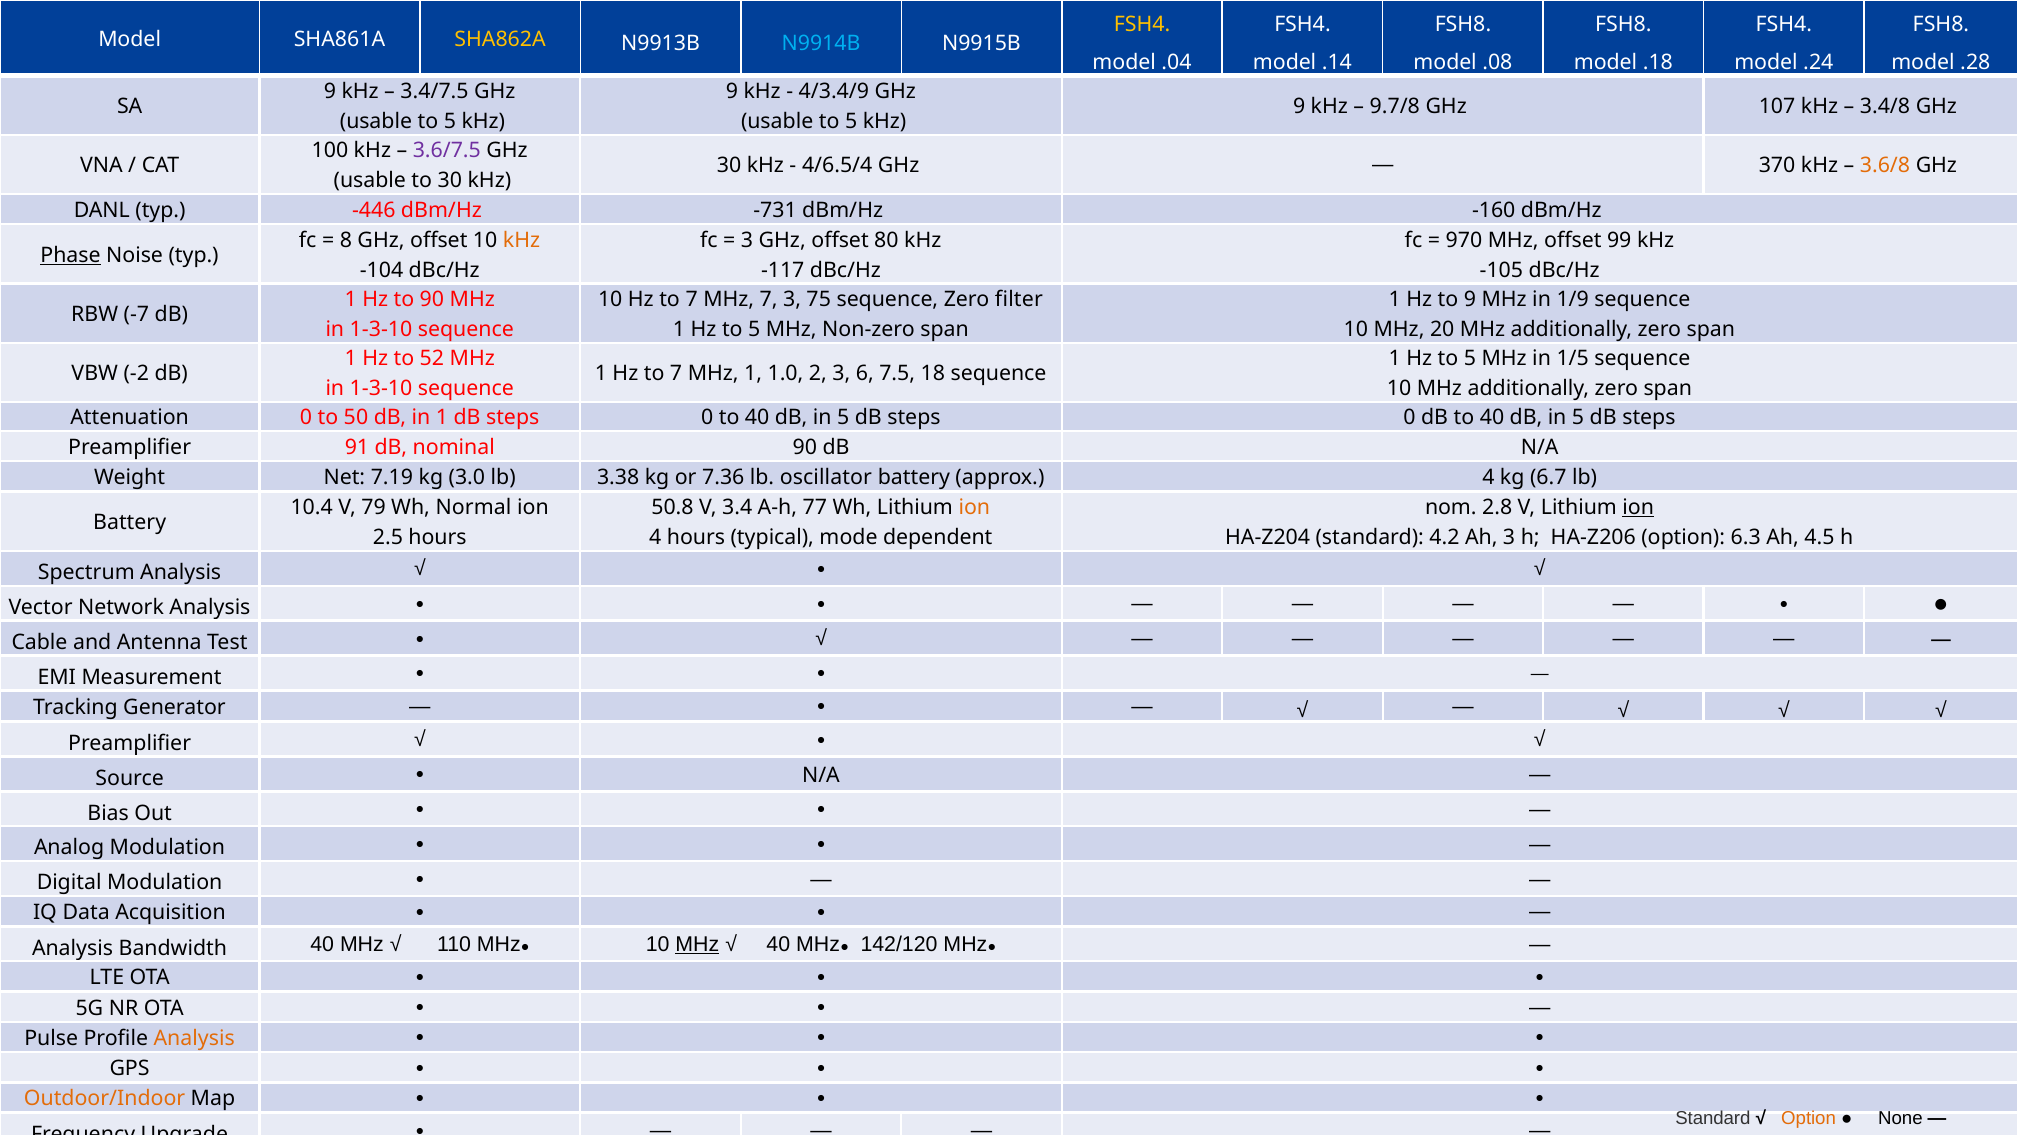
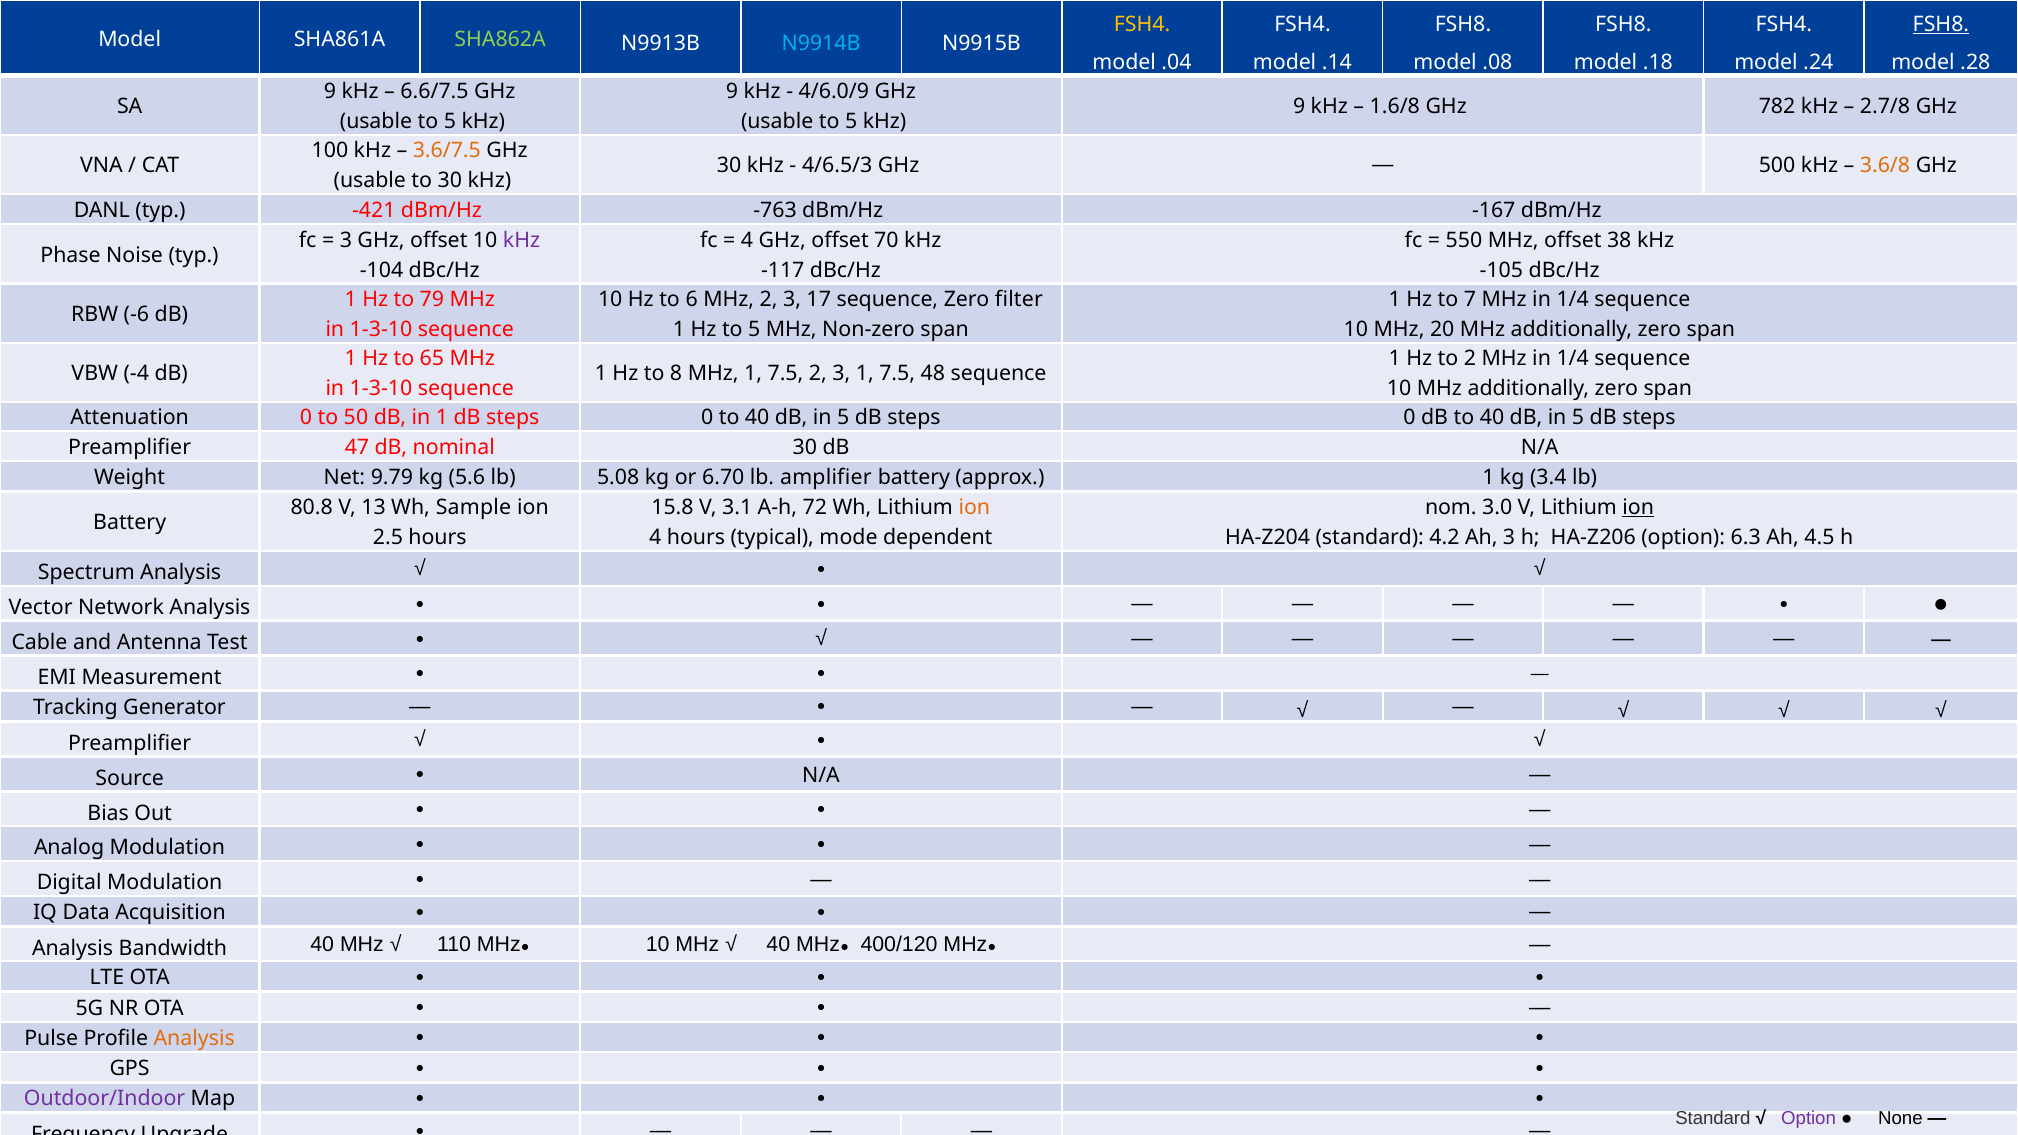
FSH8 at (1941, 24) underline: none -> present
SHA862A colour: yellow -> light green
3.4/7.5: 3.4/7.5 -> 6.6/7.5
4/3.4/9: 4/3.4/9 -> 4/6.0/9
9.7/8: 9.7/8 -> 1.6/8
107: 107 -> 782
3.4/8: 3.4/8 -> 2.7/8
3.6/7.5 colour: purple -> orange
4/6.5/4: 4/6.5/4 -> 4/6.5/3
370: 370 -> 500
-446: -446 -> -421
-731: -731 -> -763
-160: -160 -> -167
8 at (346, 240): 8 -> 3
kHz at (522, 240) colour: orange -> purple
3 at (747, 240): 3 -> 4
80: 80 -> 70
970: 970 -> 550
99: 99 -> 38
Phase underline: present -> none
to 90: 90 -> 79
10 Hz to 7: 7 -> 6
MHz 7: 7 -> 2
75: 75 -> 17
to 9: 9 -> 7
1/9 at (1573, 299): 1/9 -> 1/4
-7: -7 -> -6
52: 52 -> 65
5 at (1470, 359): 5 -> 2
1/5 at (1573, 359): 1/5 -> 1/4
-2: -2 -> -4
1 Hz to 7: 7 -> 8
MHz 1 1.0: 1.0 -> 7.5
3 6: 6 -> 1
18: 18 -> 48
91: 91 -> 47
nominal 90: 90 -> 30
7.19: 7.19 -> 9.79
3.0: 3.0 -> 5.6
3.38: 3.38 -> 5.08
7.36: 7.36 -> 6.70
oscillator: oscillator -> amplifier
approx 4: 4 -> 1
6.7: 6.7 -> 3.4
10.4: 10.4 -> 80.8
79: 79 -> 13
Normal: Normal -> Sample
50.8: 50.8 -> 15.8
3.4: 3.4 -> 3.1
77: 77 -> 72
2.8: 2.8 -> 3.0
MHz at (697, 944) underline: present -> none
142/120: 142/120 -> 400/120
Outdoor/Indoor colour: orange -> purple
Option at (1809, 1118) colour: orange -> purple
